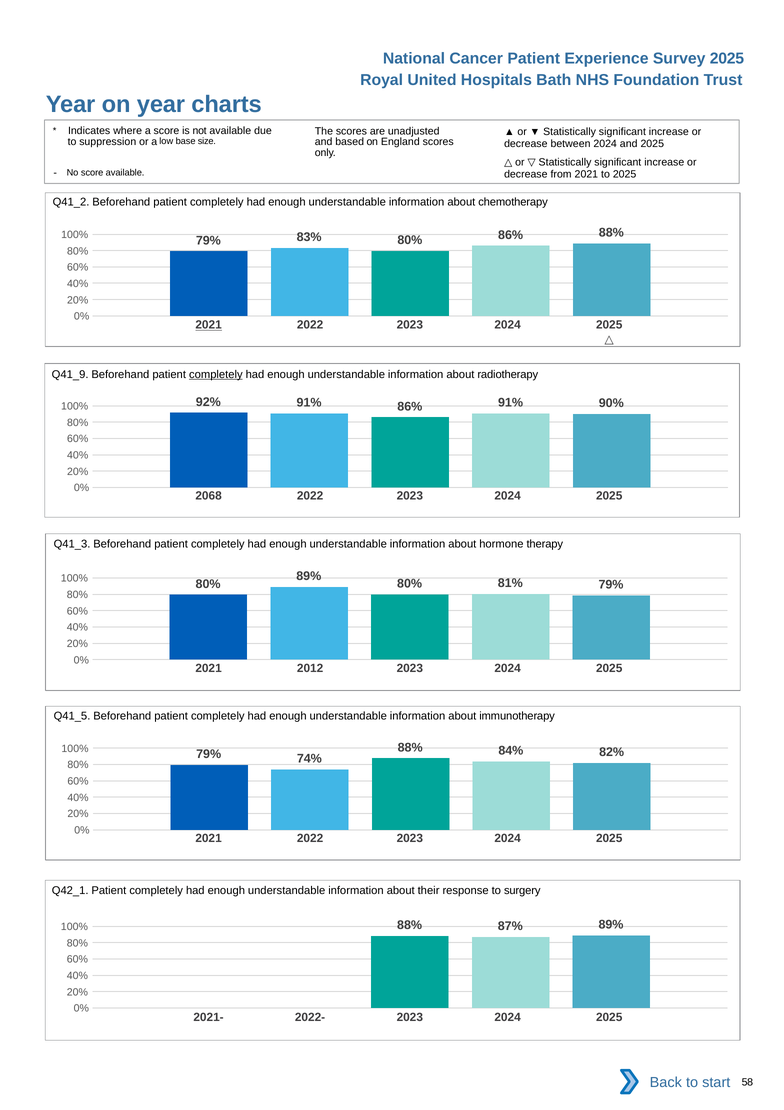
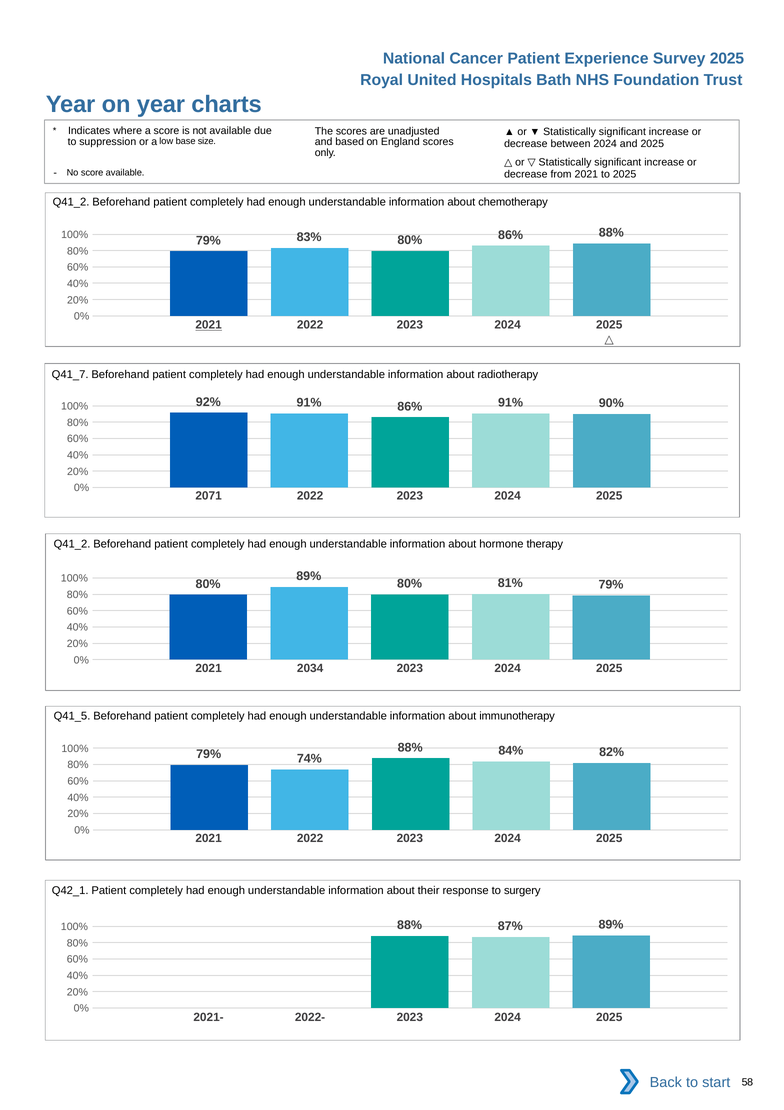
Q41_9: Q41_9 -> Q41_7
completely at (216, 374) underline: present -> none
2068: 2068 -> 2071
Q41_3 at (72, 544): Q41_3 -> Q41_2
2012: 2012 -> 2034
